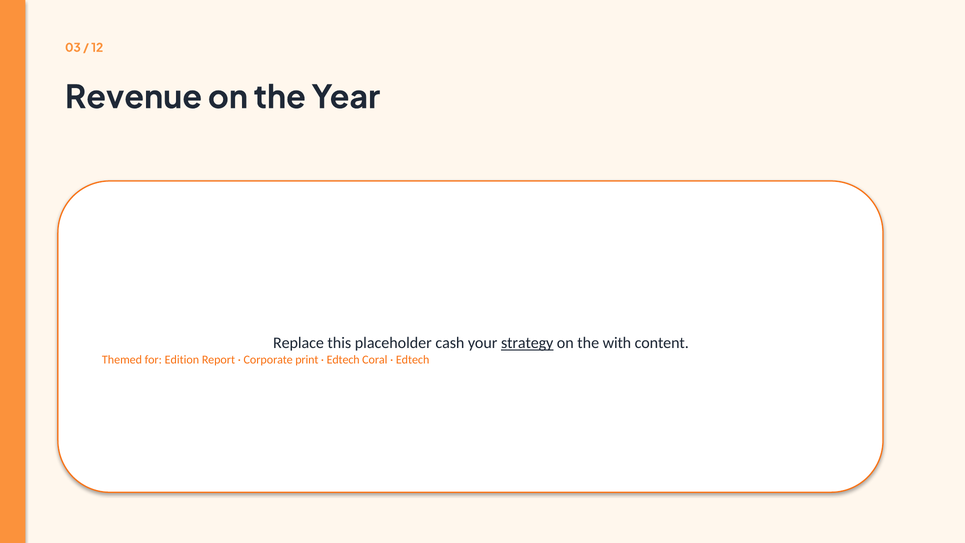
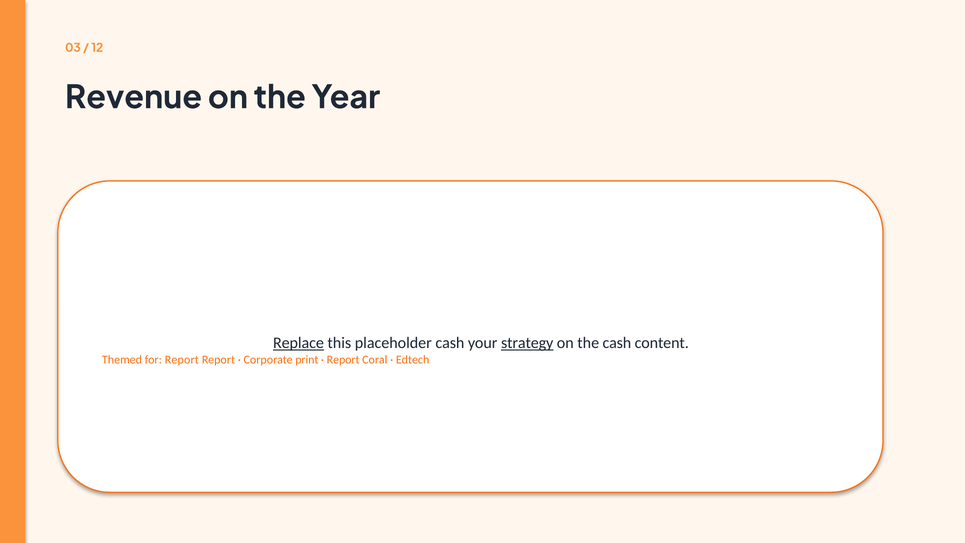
Replace underline: none -> present
the with: with -> cash
for Edition: Edition -> Report
Edtech at (343, 360): Edtech -> Report
